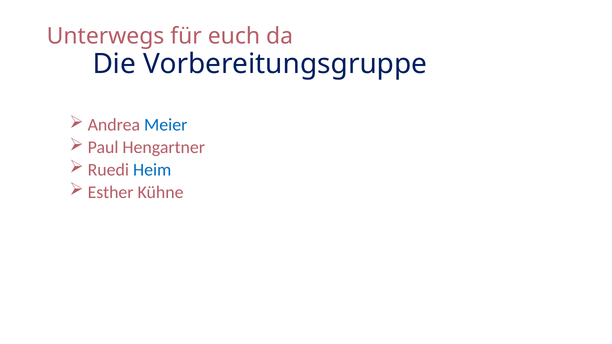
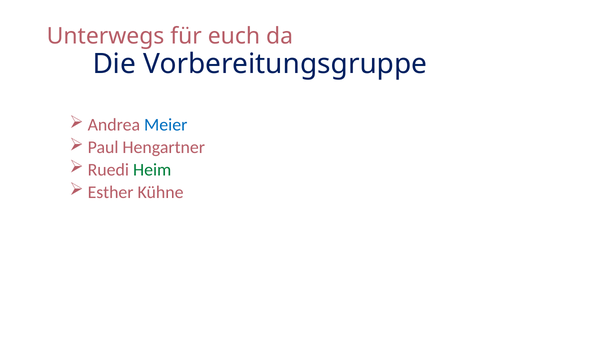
Heim colour: blue -> green
